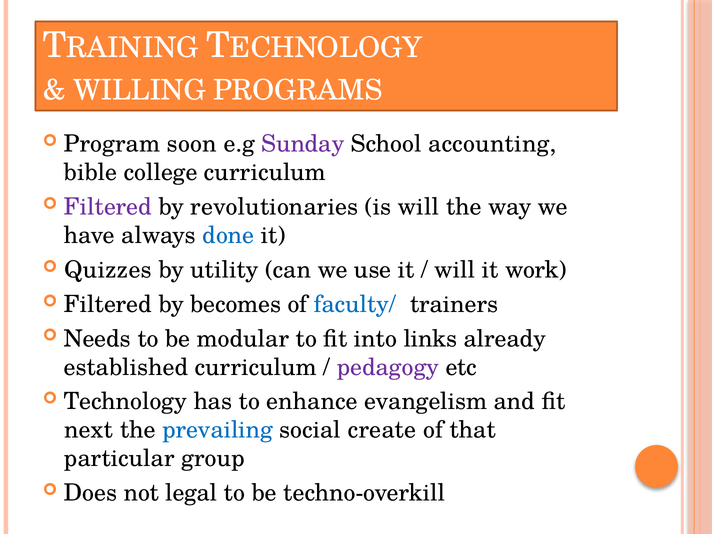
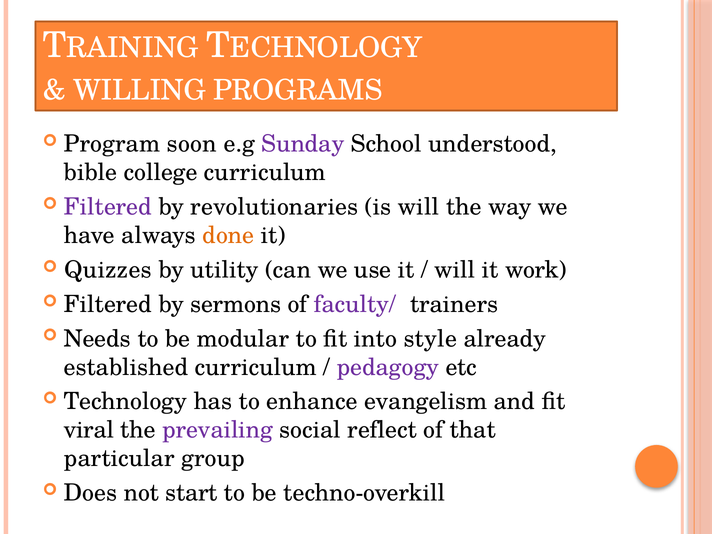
accounting: accounting -> understood
done colour: blue -> orange
becomes: becomes -> sermons
faculty/ colour: blue -> purple
links: links -> style
next: next -> viral
prevailing colour: blue -> purple
create: create -> reflect
legal: legal -> start
